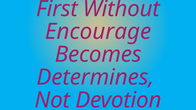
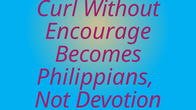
First: First -> Curl
Determines: Determines -> Philippians
